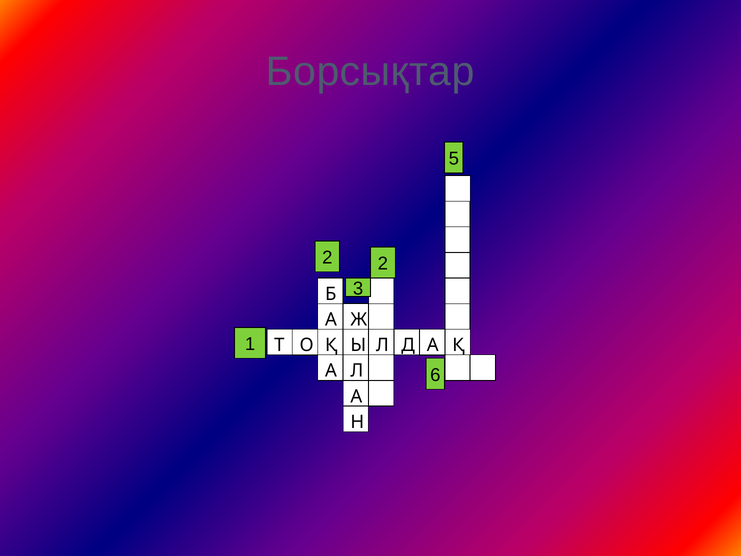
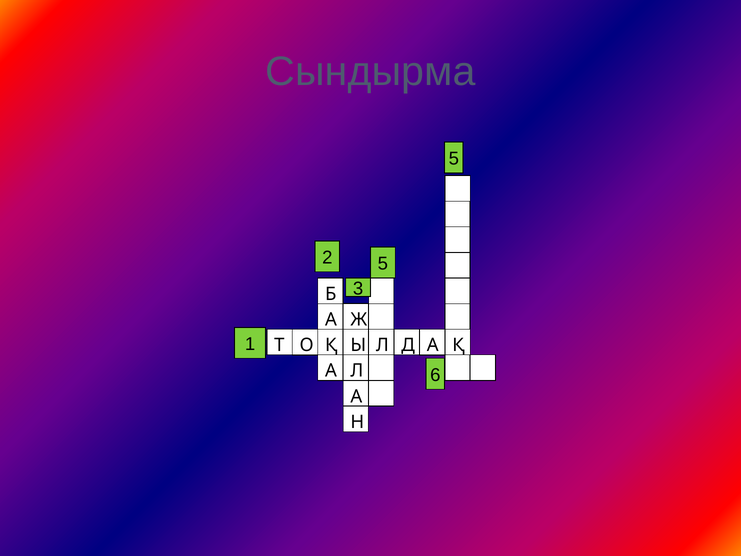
Борсықтар: Борсықтар -> Сындырма
2 2: 2 -> 5
